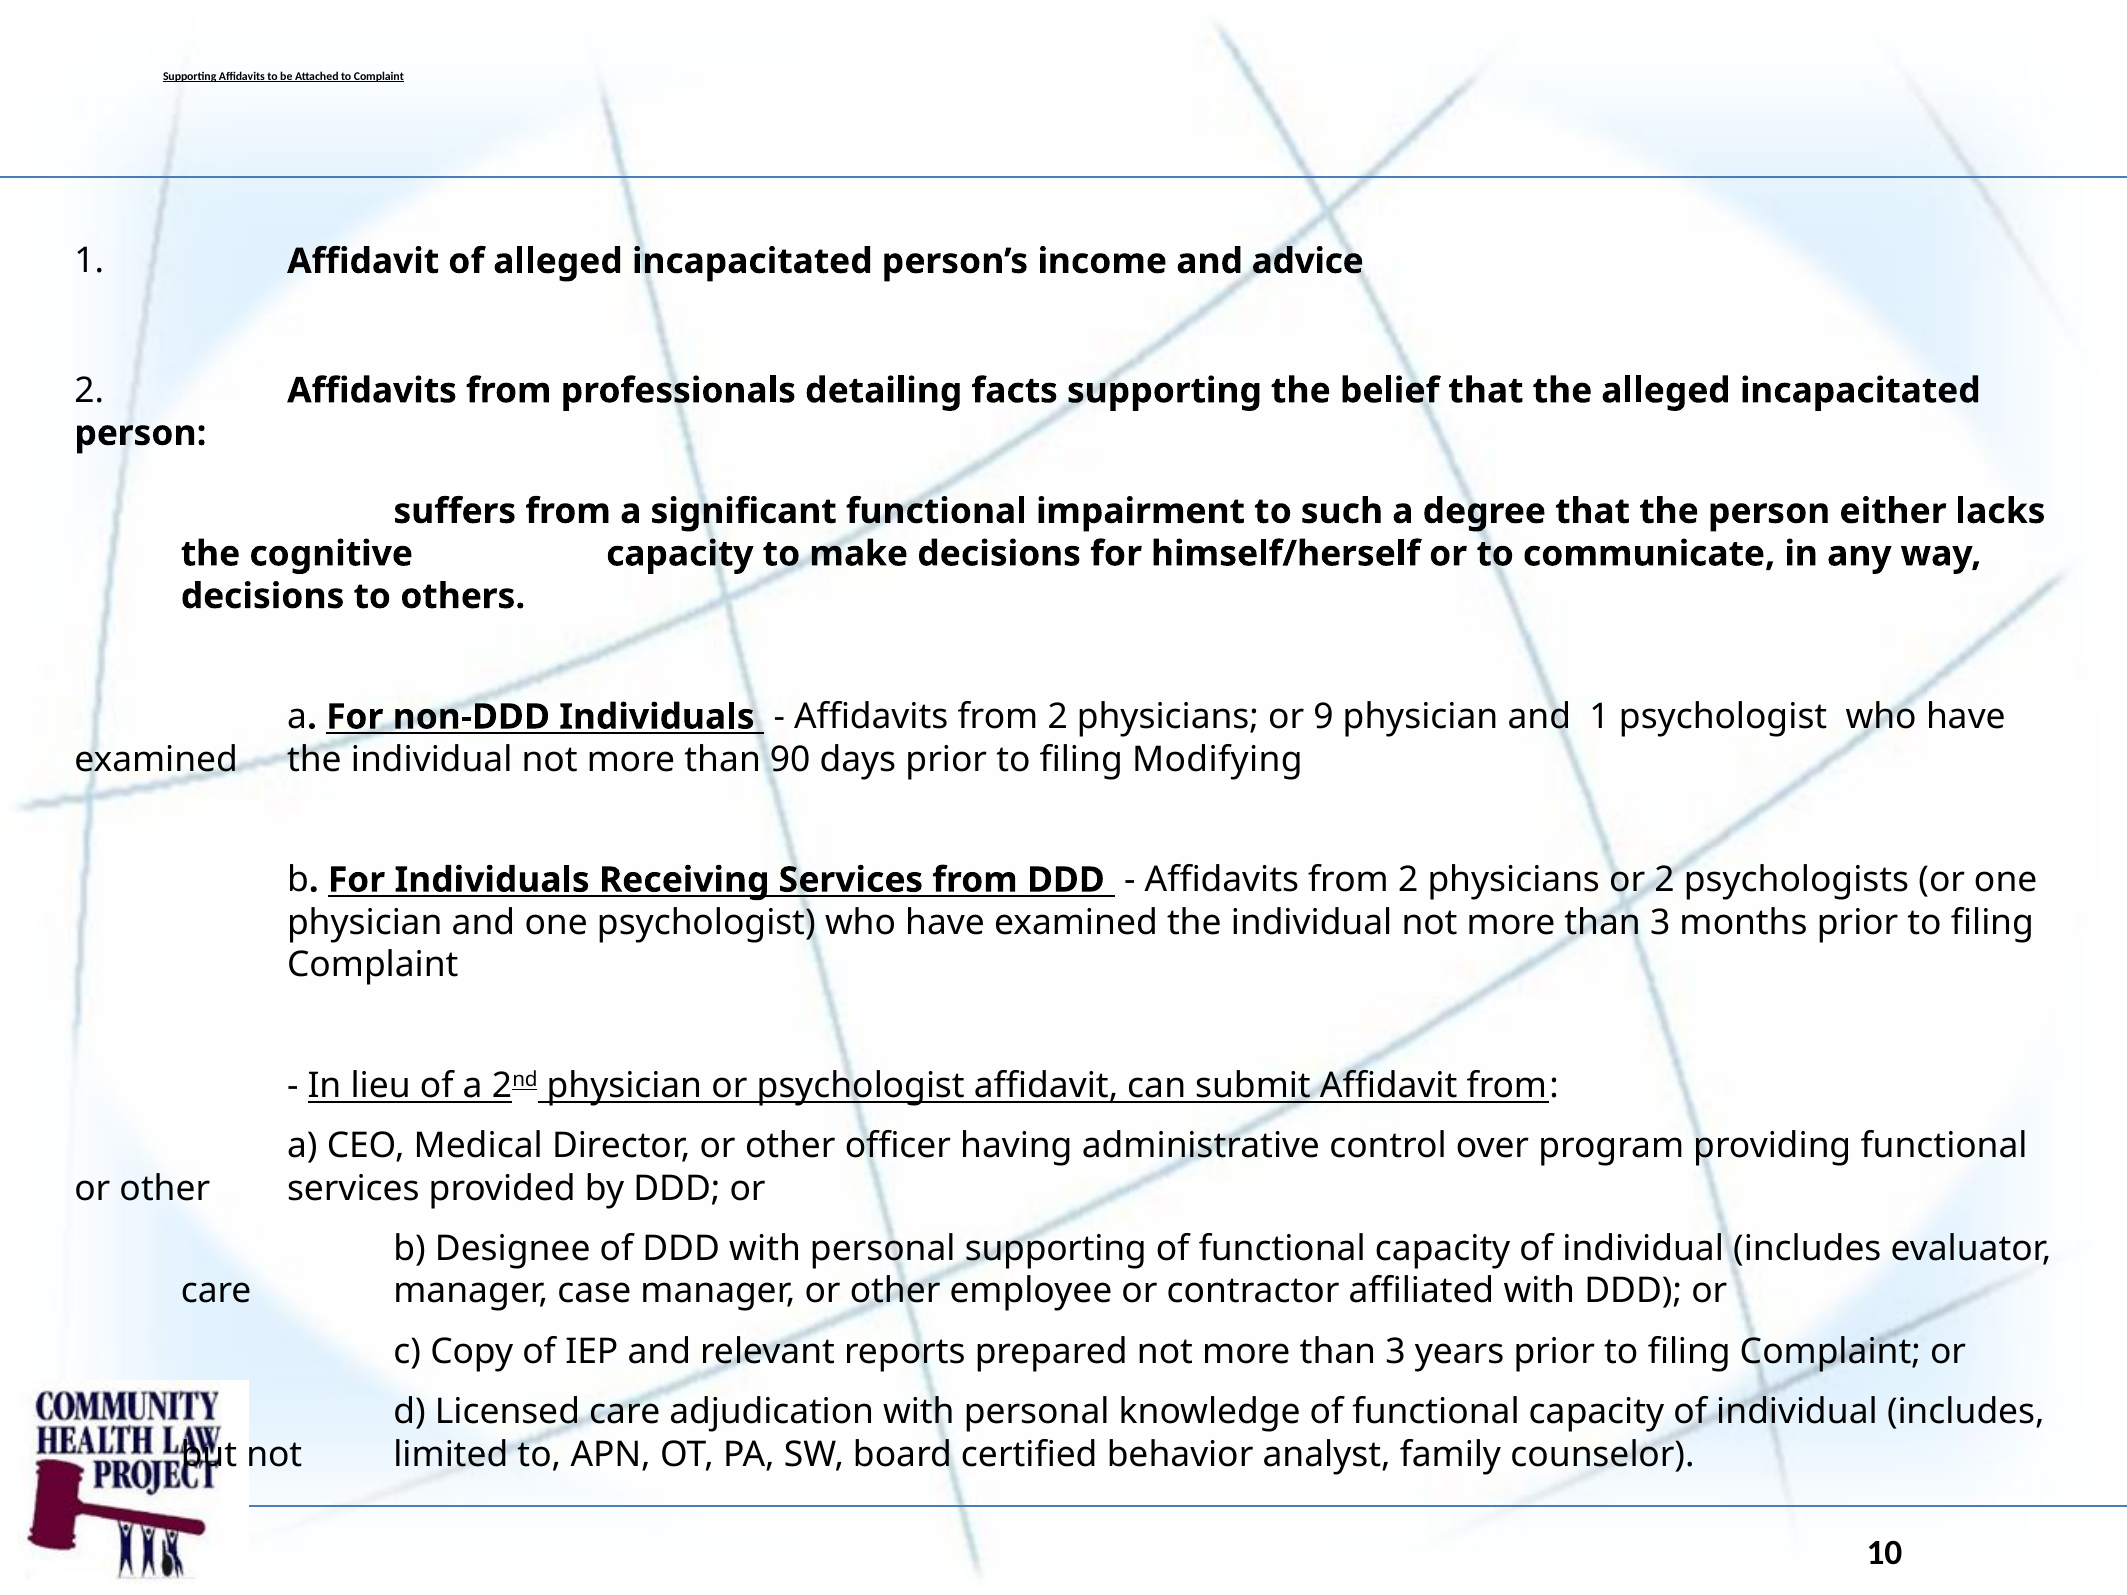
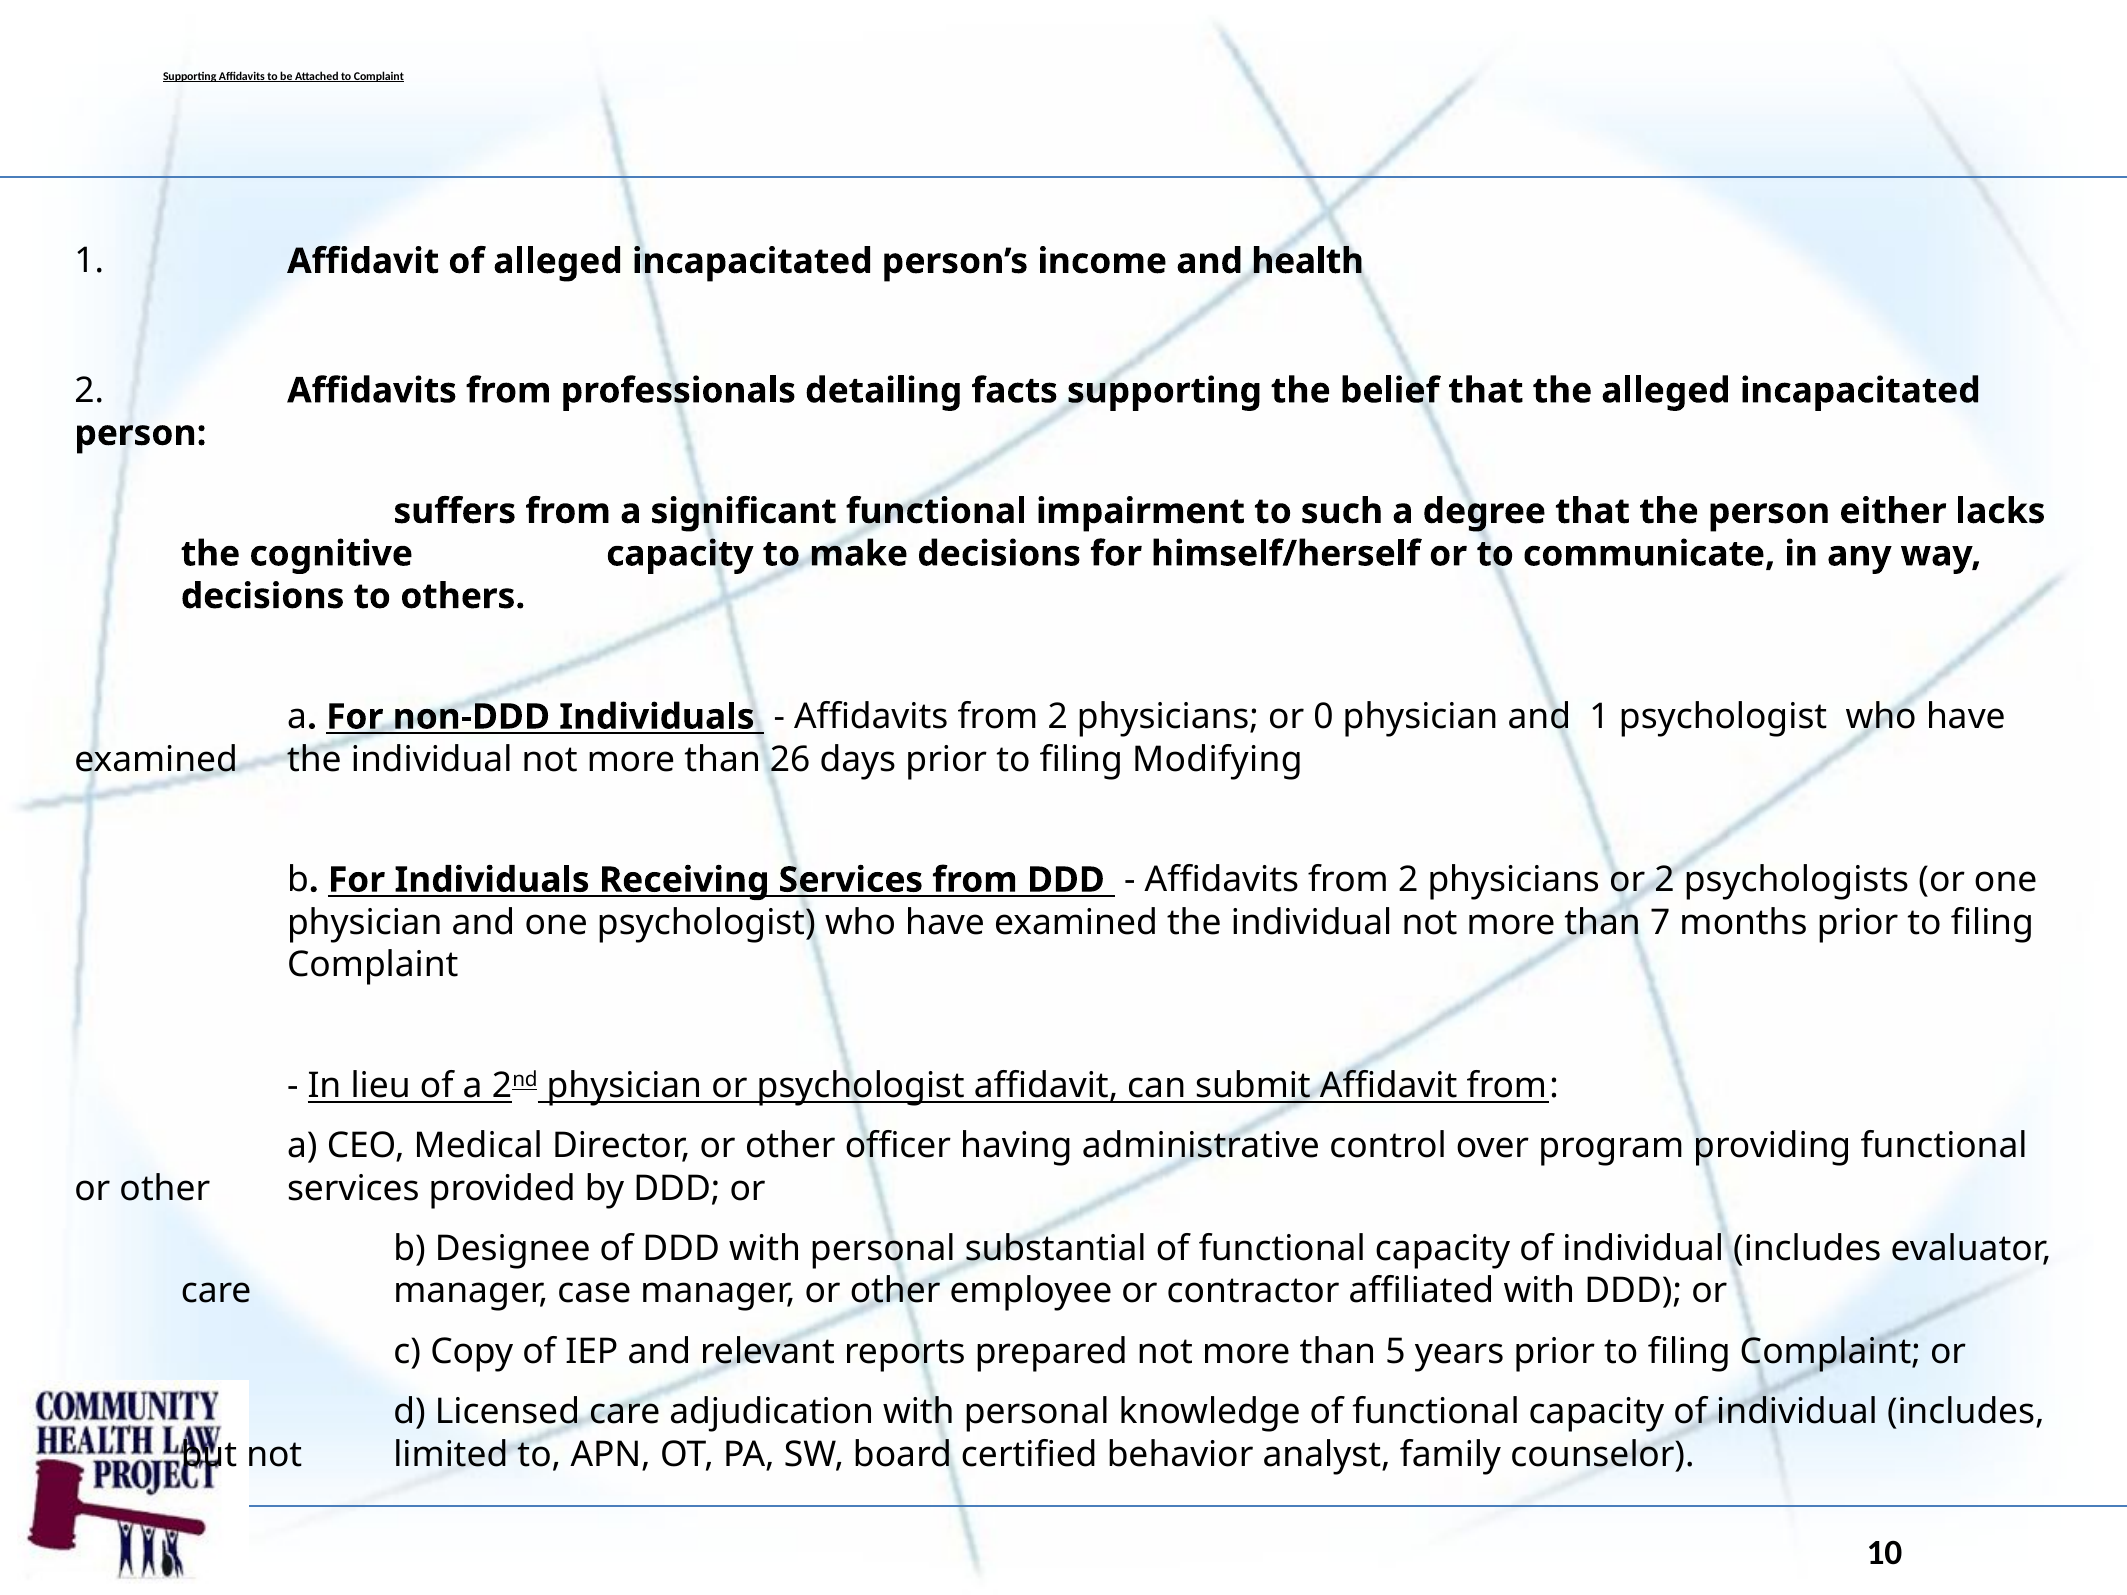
advice: advice -> health
9: 9 -> 0
90: 90 -> 26
3 at (1660, 923): 3 -> 7
personal supporting: supporting -> substantial
3 at (1396, 1352): 3 -> 5
